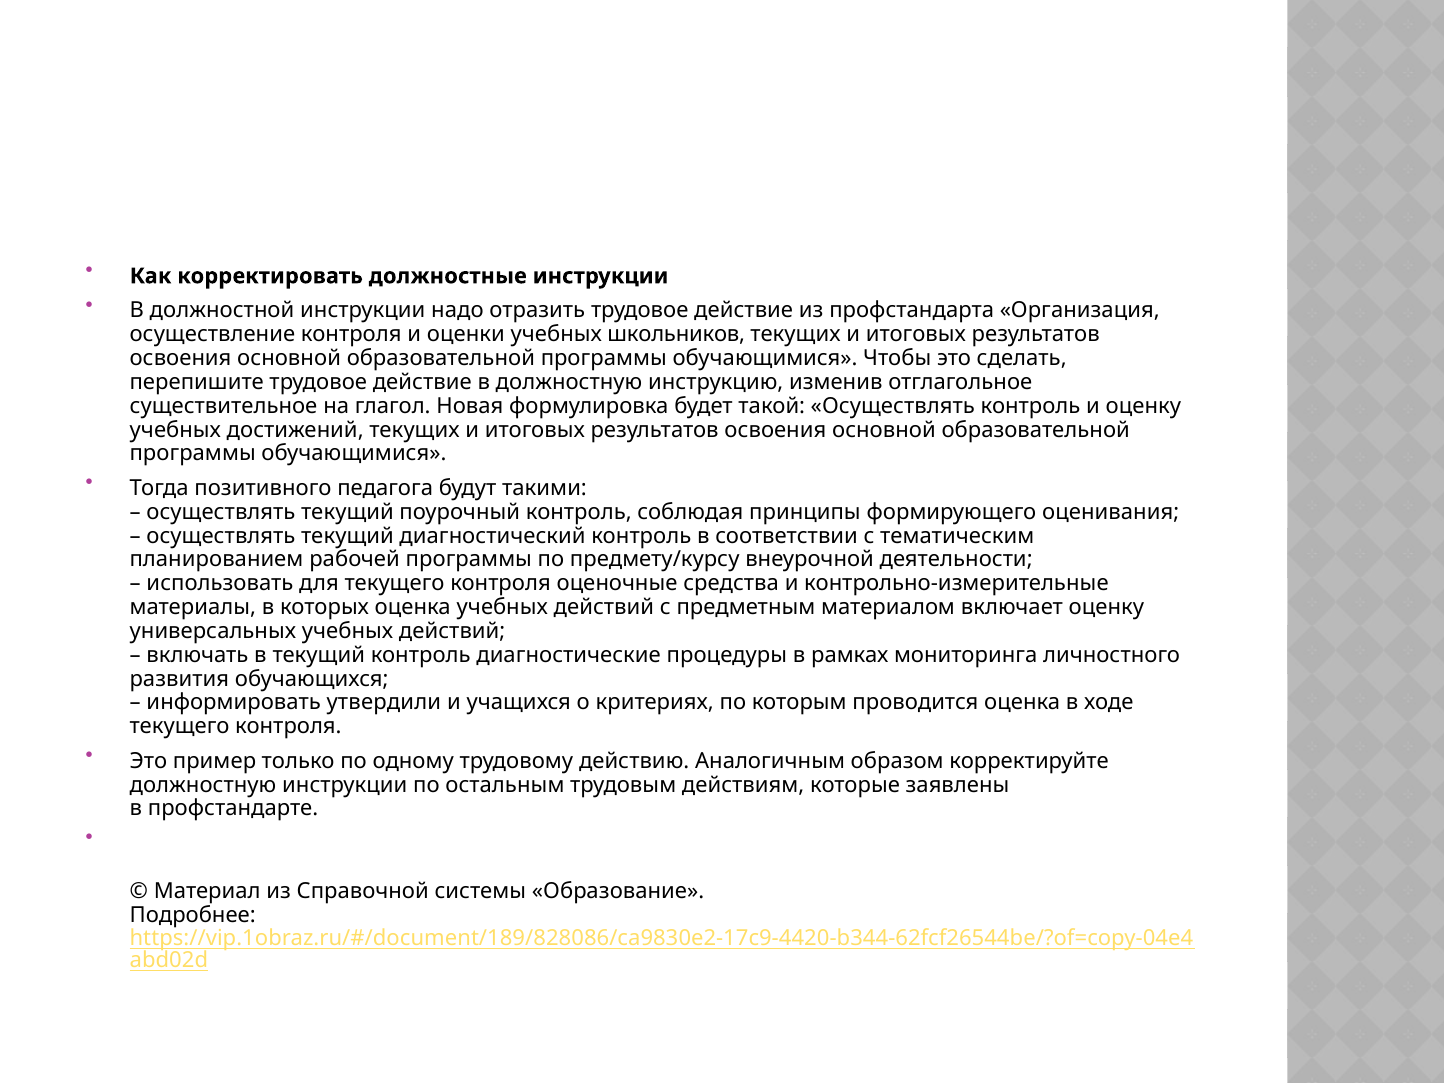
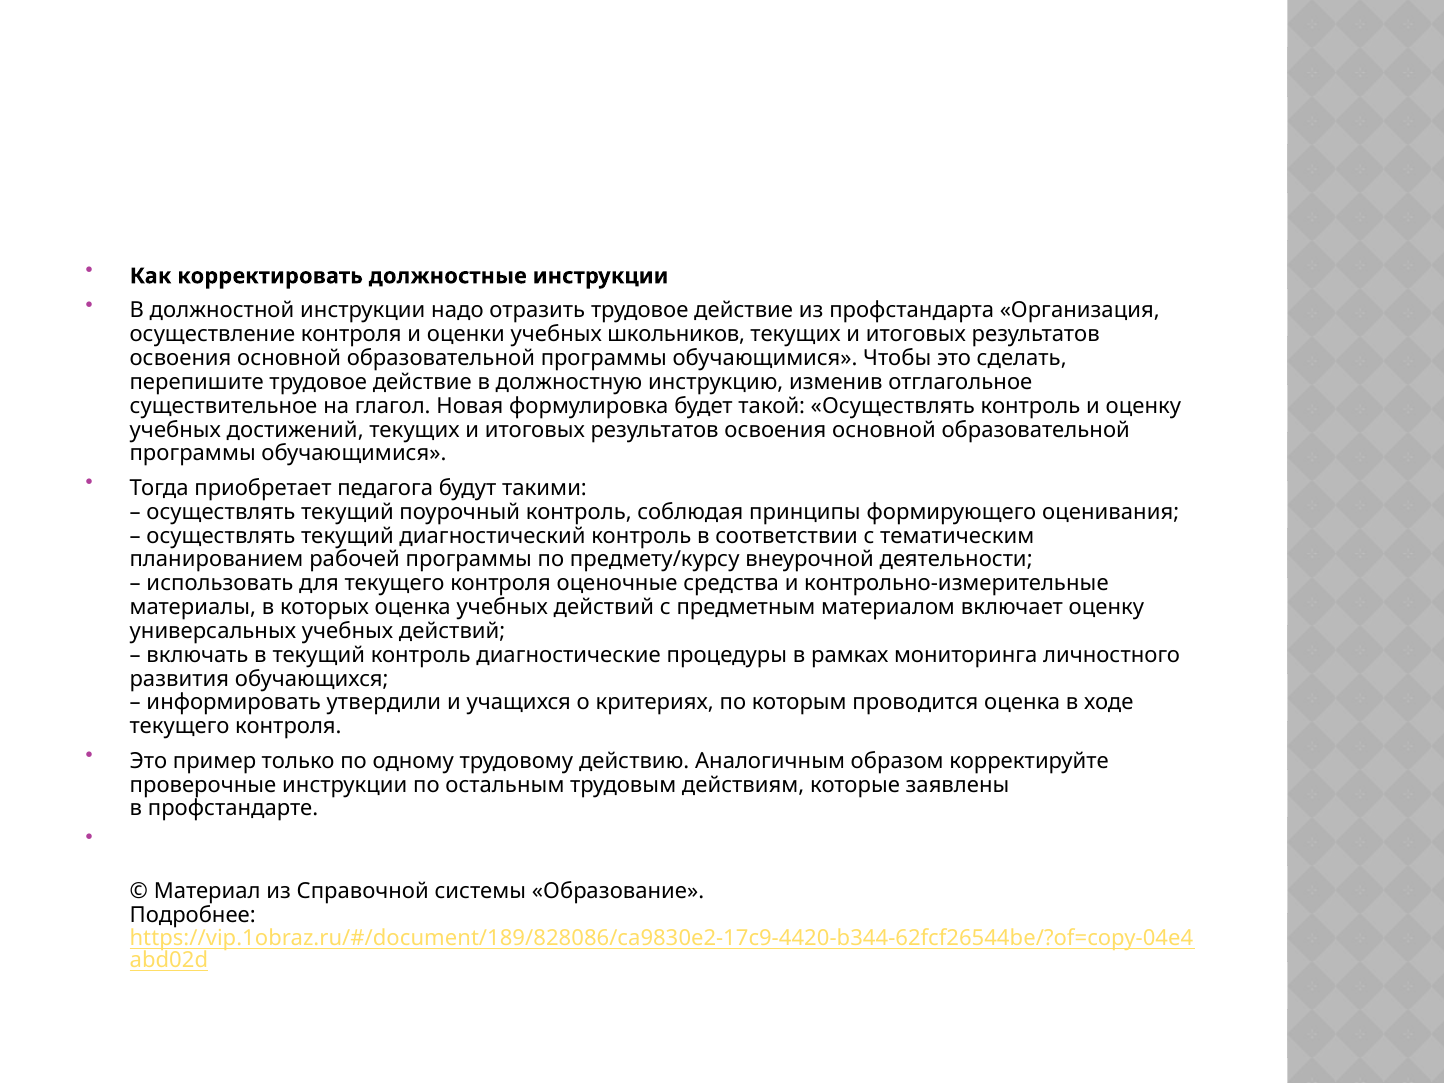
позитивного: позитивного -> приобретает
должностную at (203, 785): должностную -> проверочные
